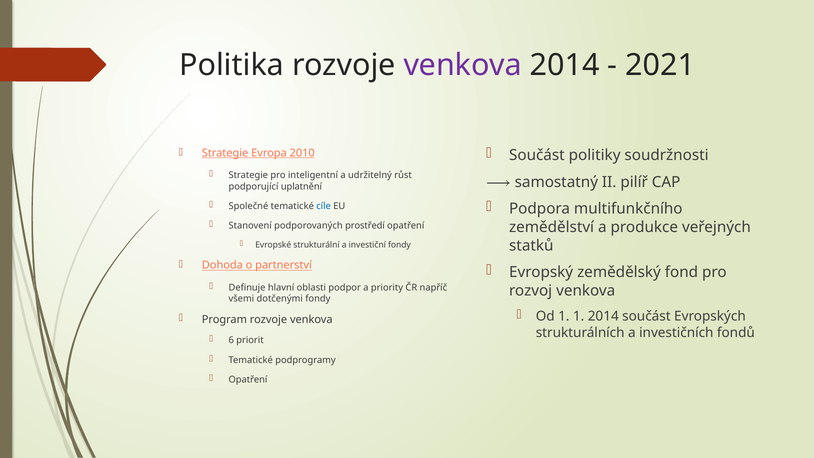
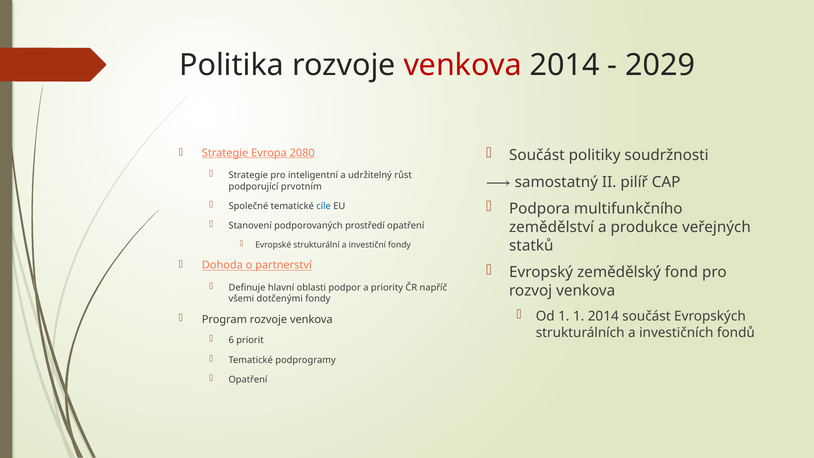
venkova at (463, 65) colour: purple -> red
2021: 2021 -> 2029
2010: 2010 -> 2080
uplatnění: uplatnění -> prvotním
